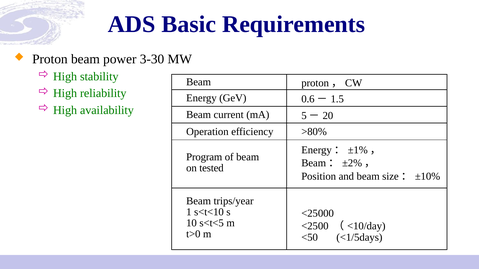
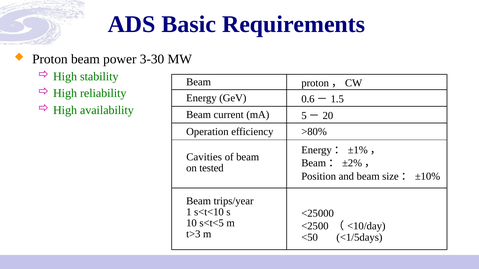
Program: Program -> Cavities
t>0: t>0 -> t>3
